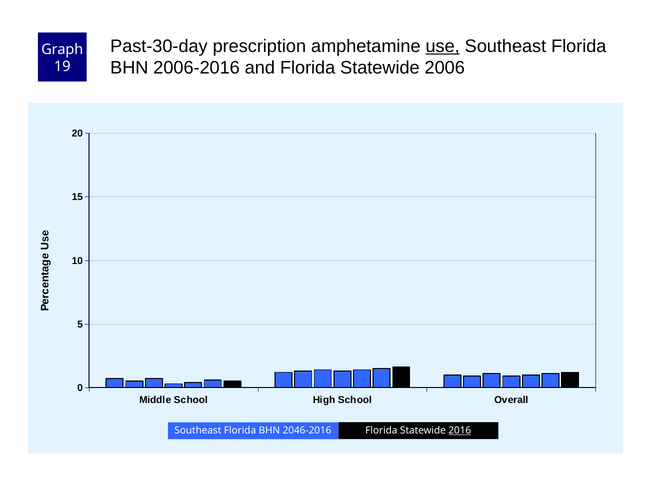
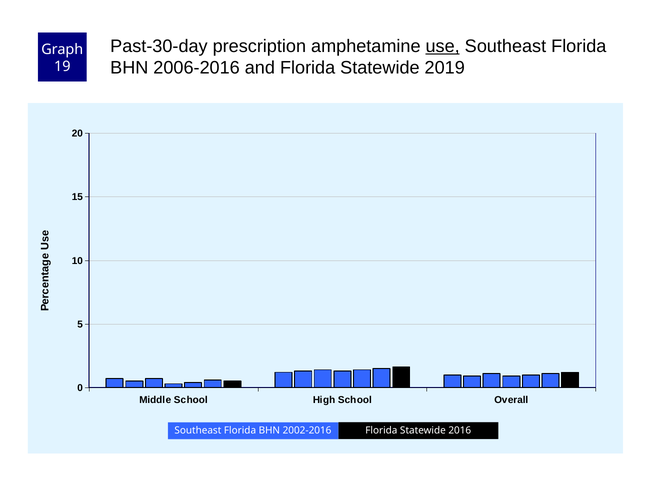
2006: 2006 -> 2019
2046-2016: 2046-2016 -> 2002-2016
2016 underline: present -> none
